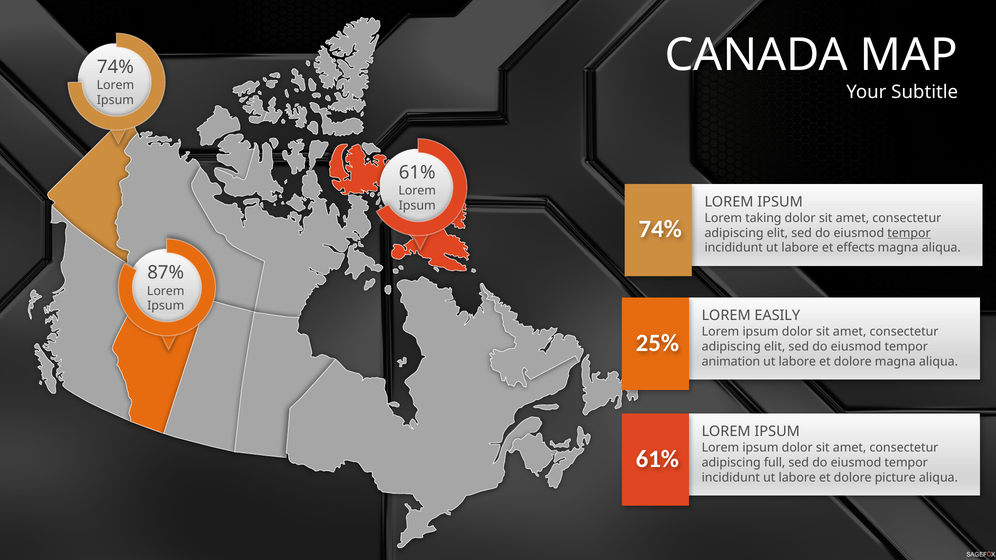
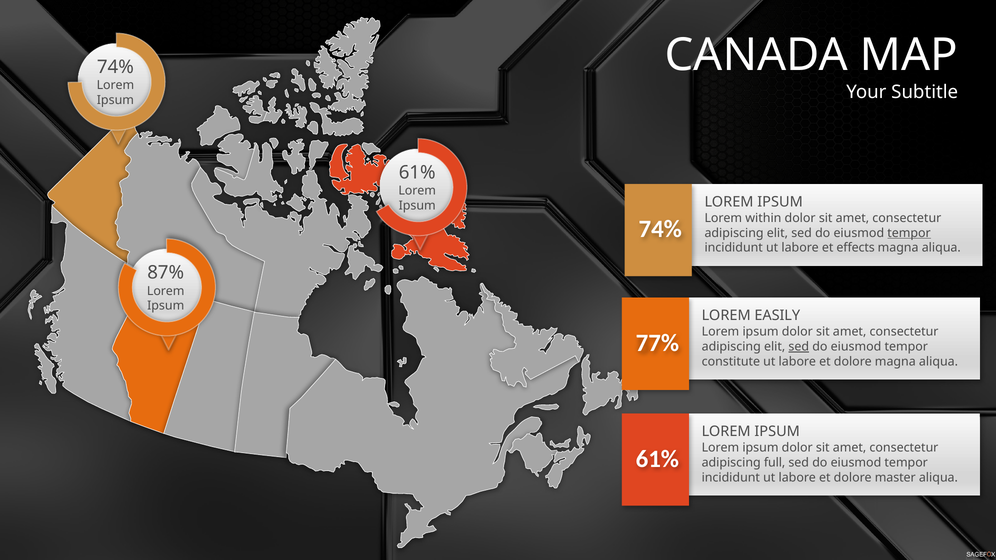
taking: taking -> within
25%: 25% -> 77%
sed at (799, 347) underline: none -> present
animation: animation -> constitute
picture: picture -> master
